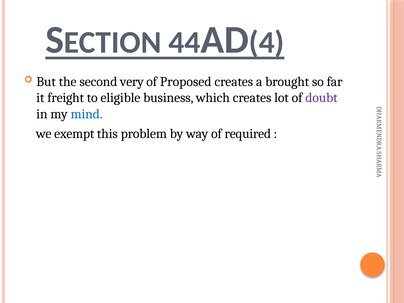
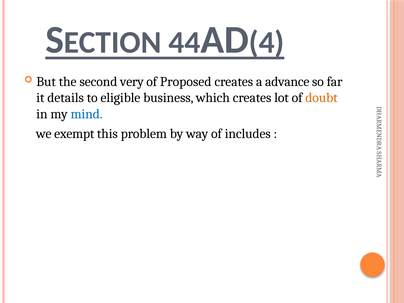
brought: brought -> advance
freight: freight -> details
doubt colour: purple -> orange
required: required -> includes
